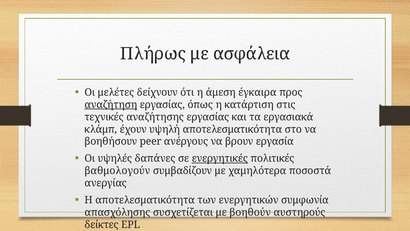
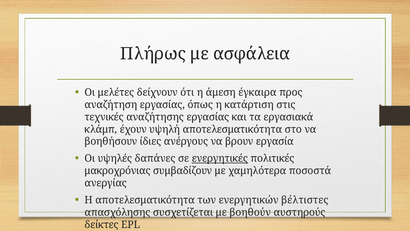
αναζήτηση underline: present -> none
peer: peer -> ίδιες
βαθμολογούν: βαθμολογούν -> μακροχρόνιας
συμφωνία: συμφωνία -> βέλτιστες
